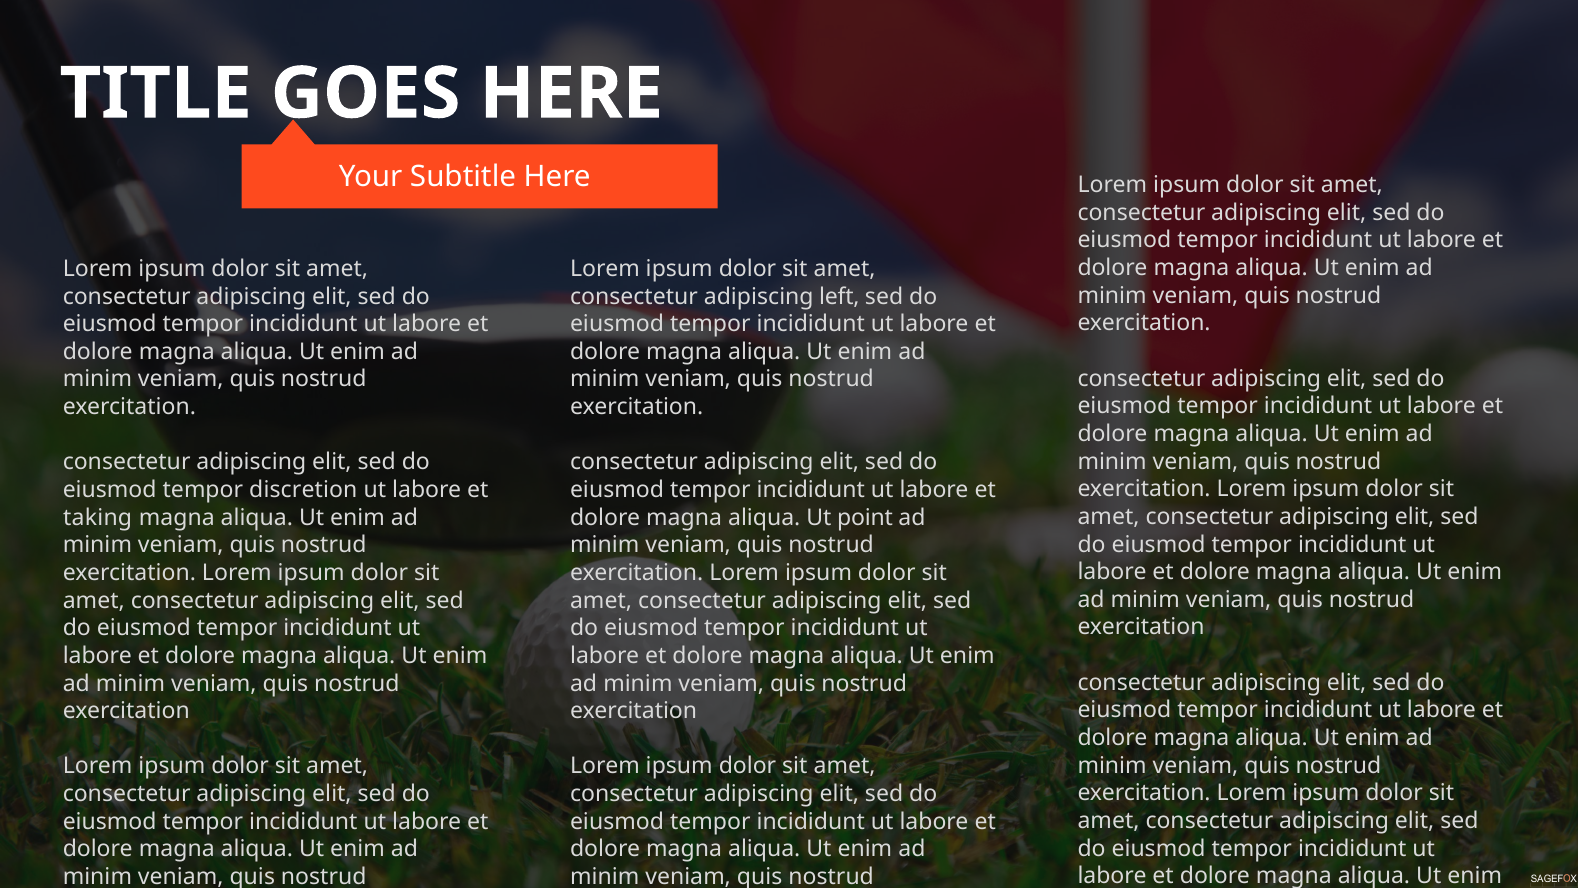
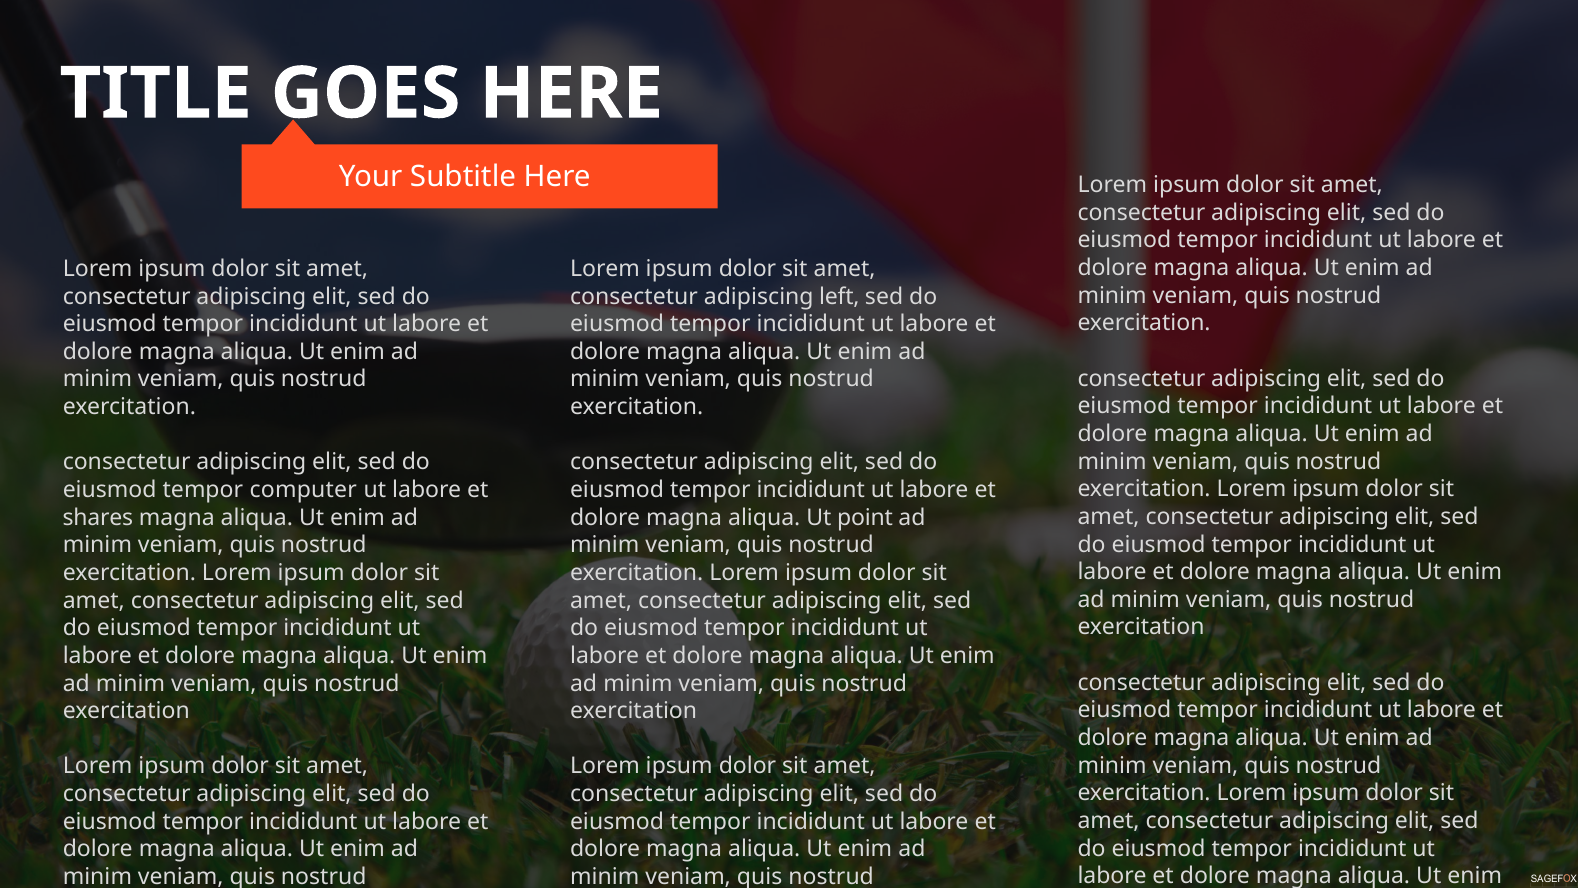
discretion: discretion -> computer
taking: taking -> shares
